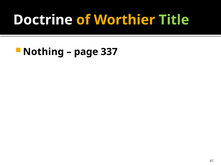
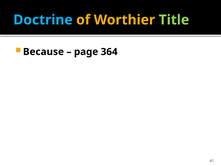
Doctrine colour: white -> light blue
Nothing: Nothing -> Because
337: 337 -> 364
